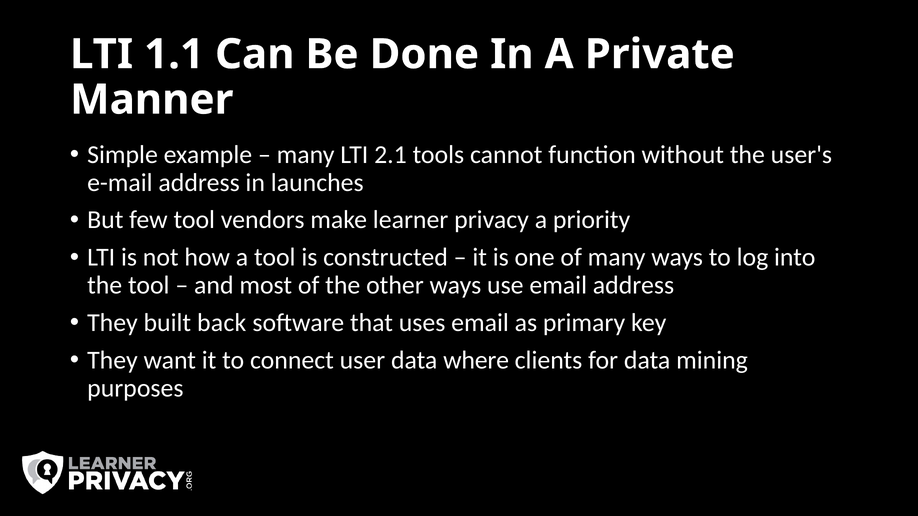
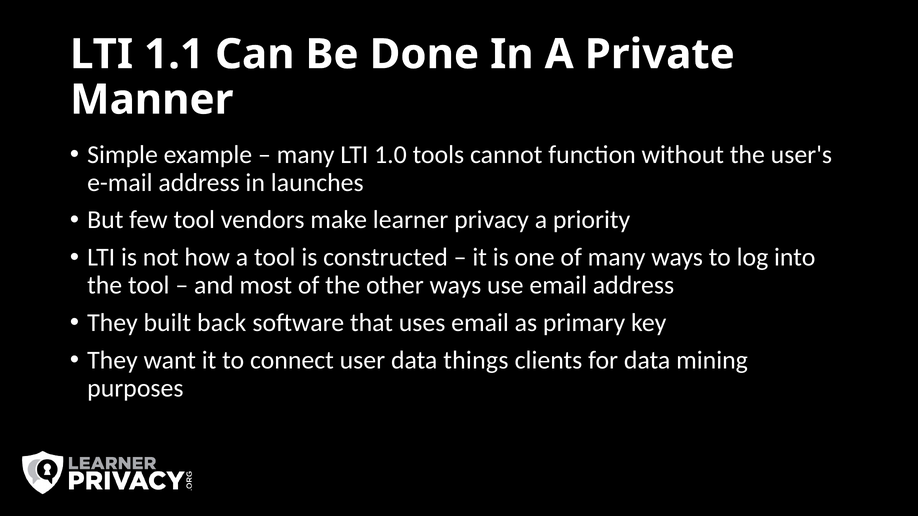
2.1: 2.1 -> 1.0
where: where -> things
